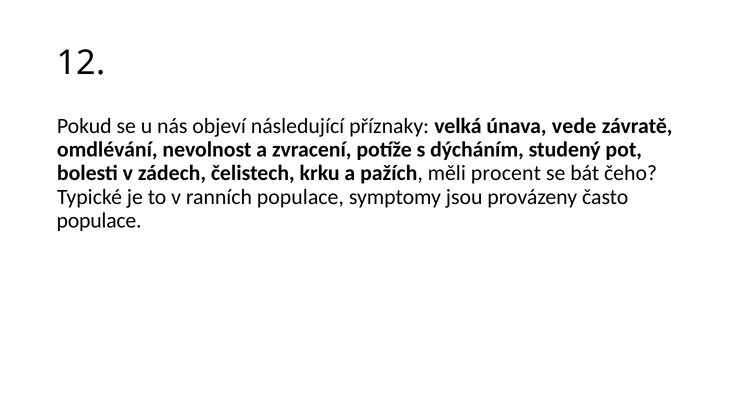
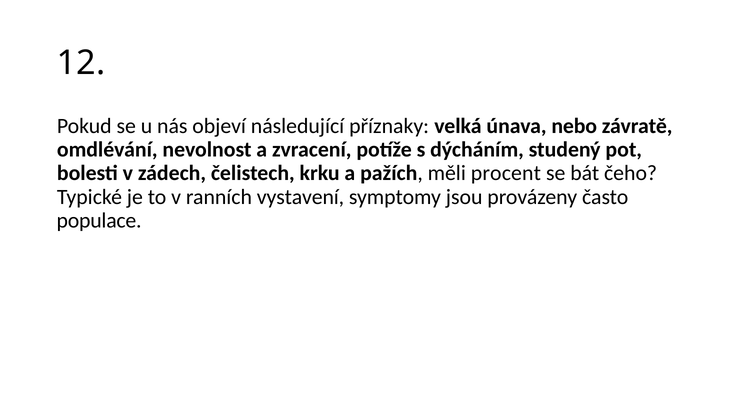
vede: vede -> nebo
ranních populace: populace -> vystavení
